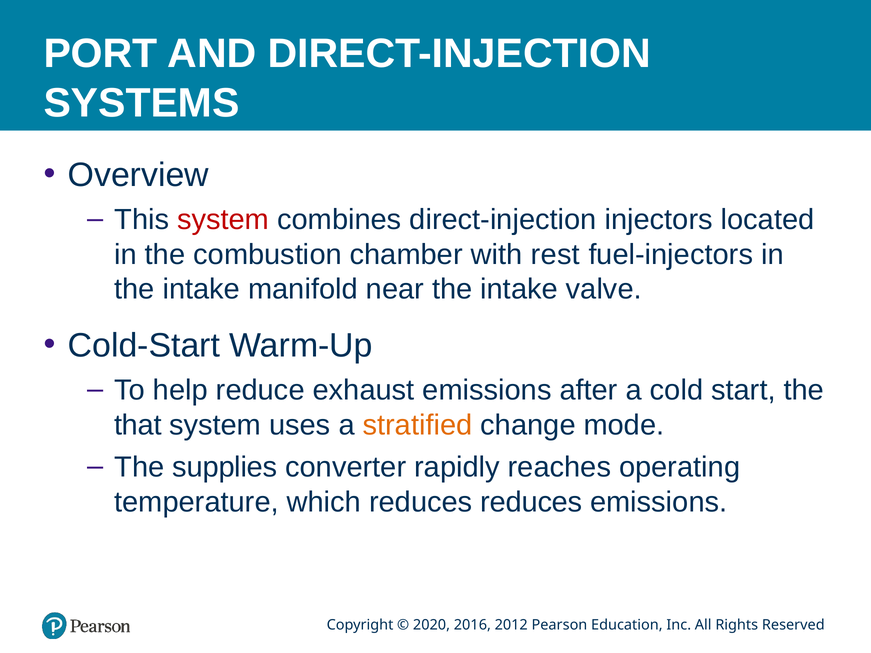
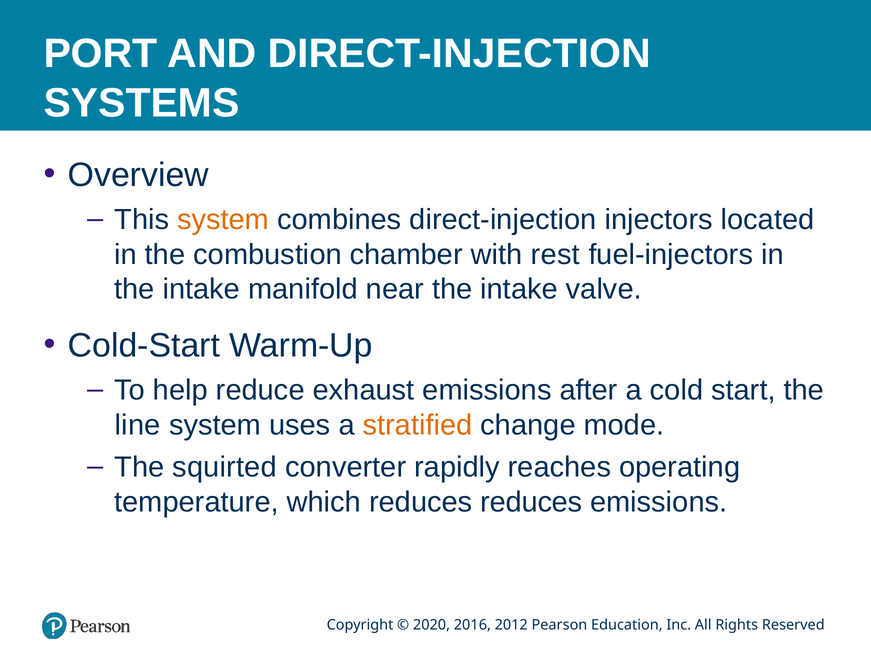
system at (223, 220) colour: red -> orange
that: that -> line
supplies: supplies -> squirted
